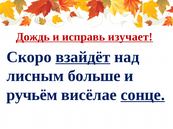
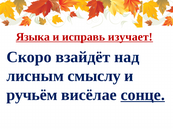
Дождь: Дождь -> Языка
взайдёт underline: present -> none
больше: больше -> смыслу
